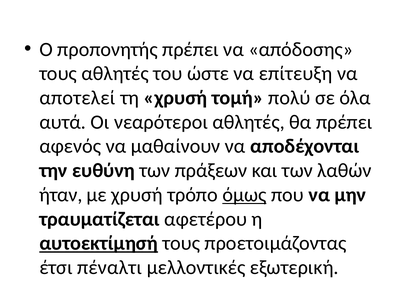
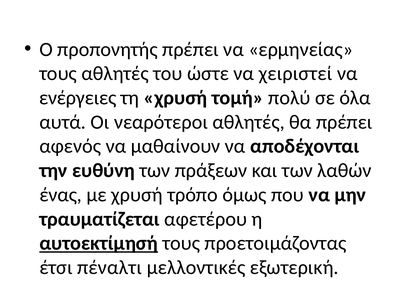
απόδοσης: απόδοσης -> ερμηνείας
επίτευξη: επίτευξη -> χειριστεί
αποτελεί: αποτελεί -> ενέργειες
ήταν: ήταν -> ένας
όμως underline: present -> none
